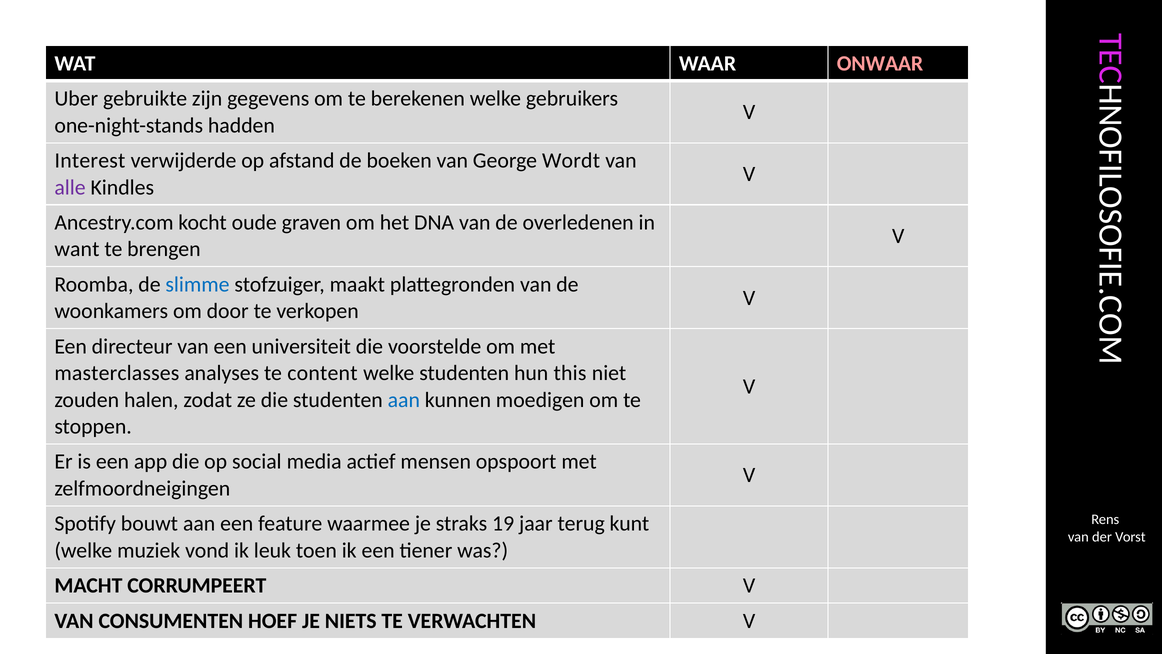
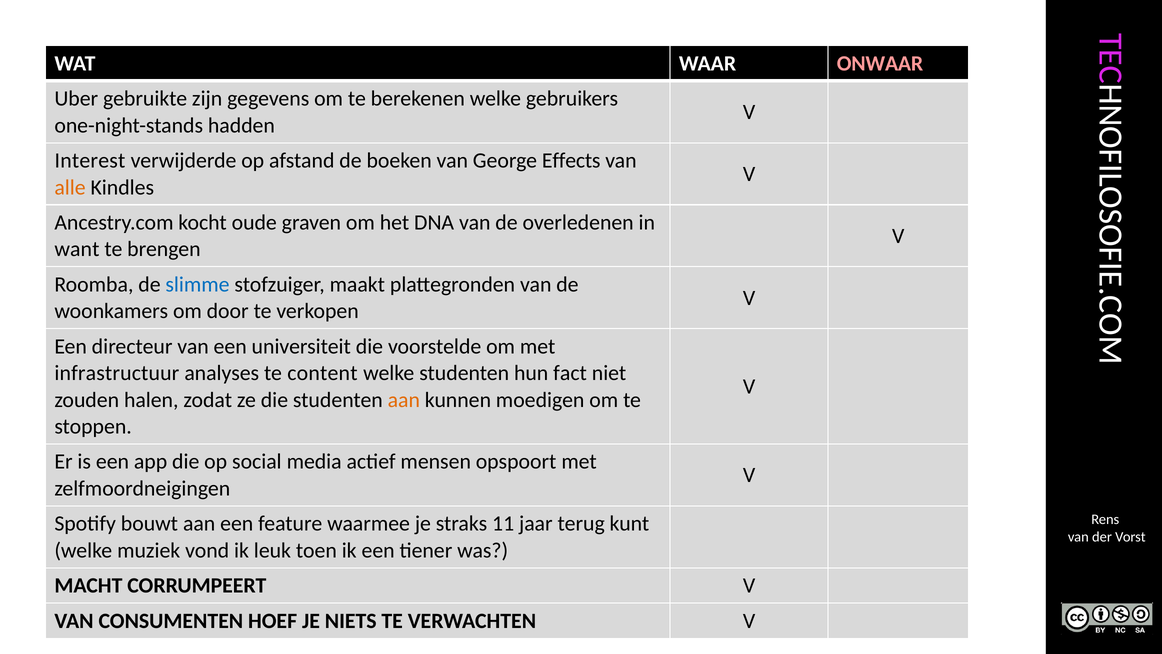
Wordt: Wordt -> Effects
alle colour: purple -> orange
masterclasses: masterclasses -> infrastructuur
this: this -> fact
aan at (404, 400) colour: blue -> orange
19: 19 -> 11
